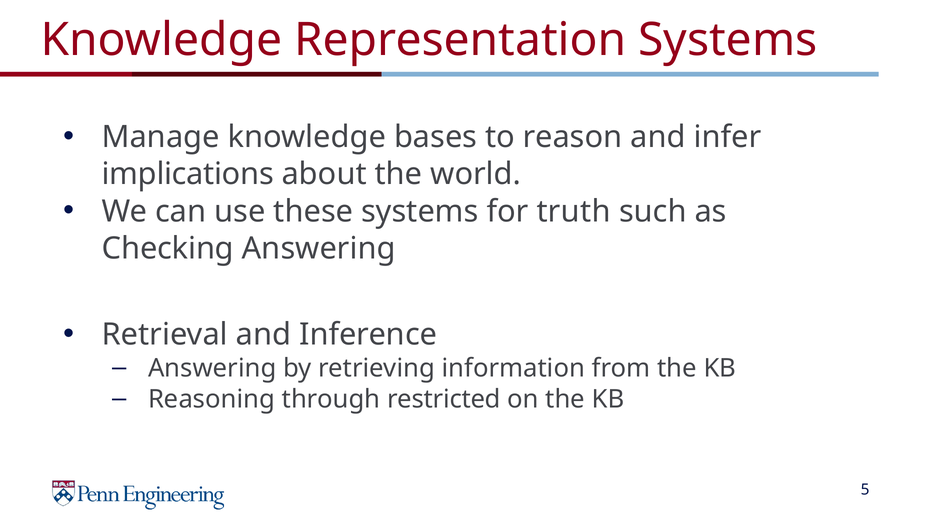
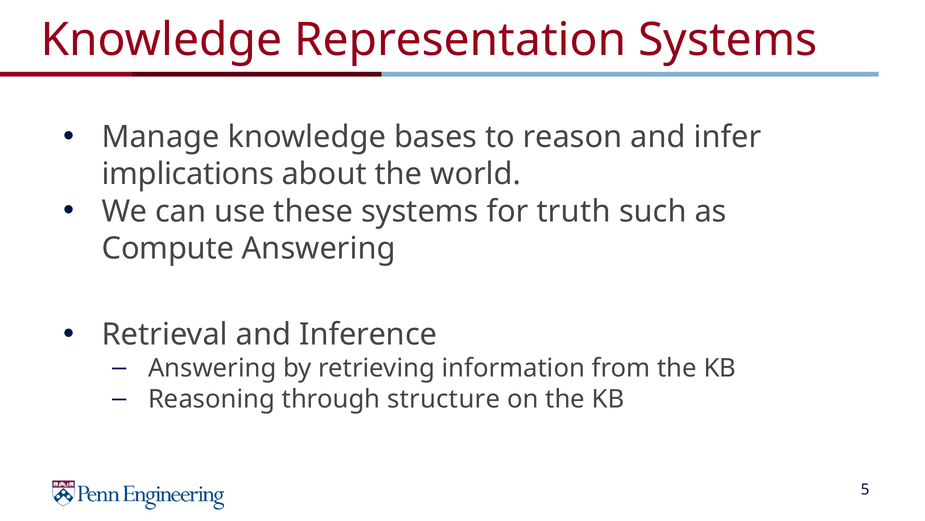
Checking: Checking -> Compute
restricted: restricted -> structure
